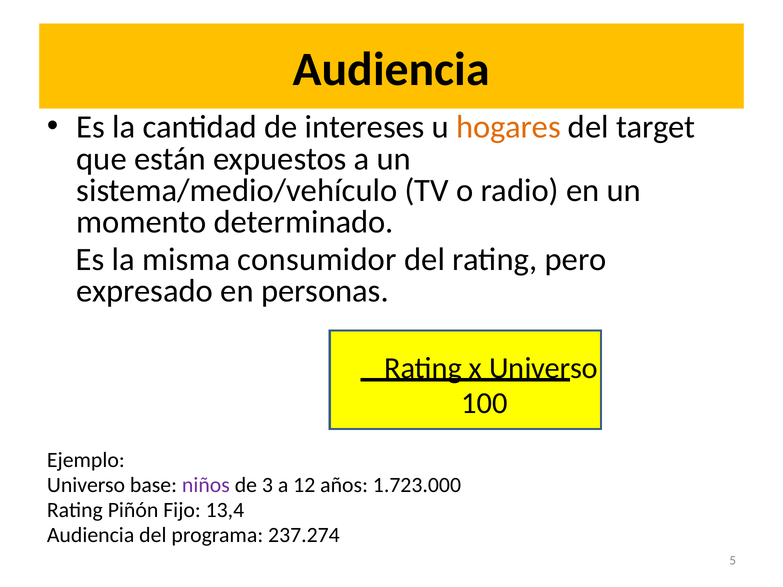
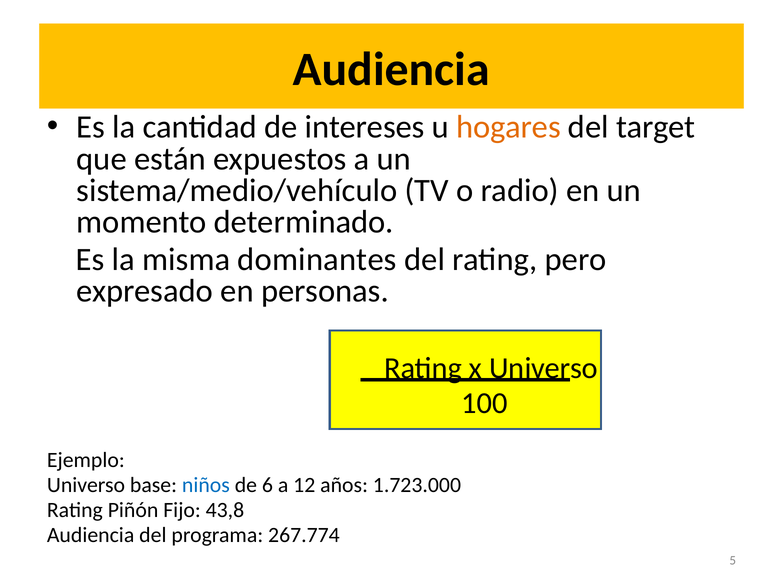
consumidor: consumidor -> dominantes
niños colour: purple -> blue
3: 3 -> 6
13,4: 13,4 -> 43,8
237.274: 237.274 -> 267.774
